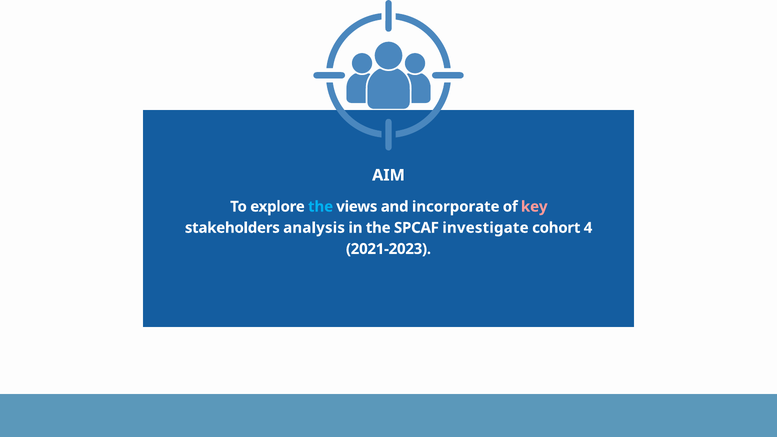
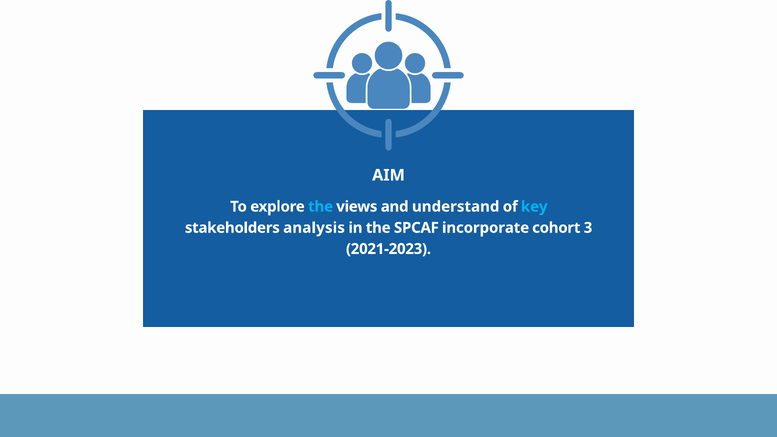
incorporate: incorporate -> understand
key colour: pink -> light blue
investigate: investigate -> incorporate
4: 4 -> 3
